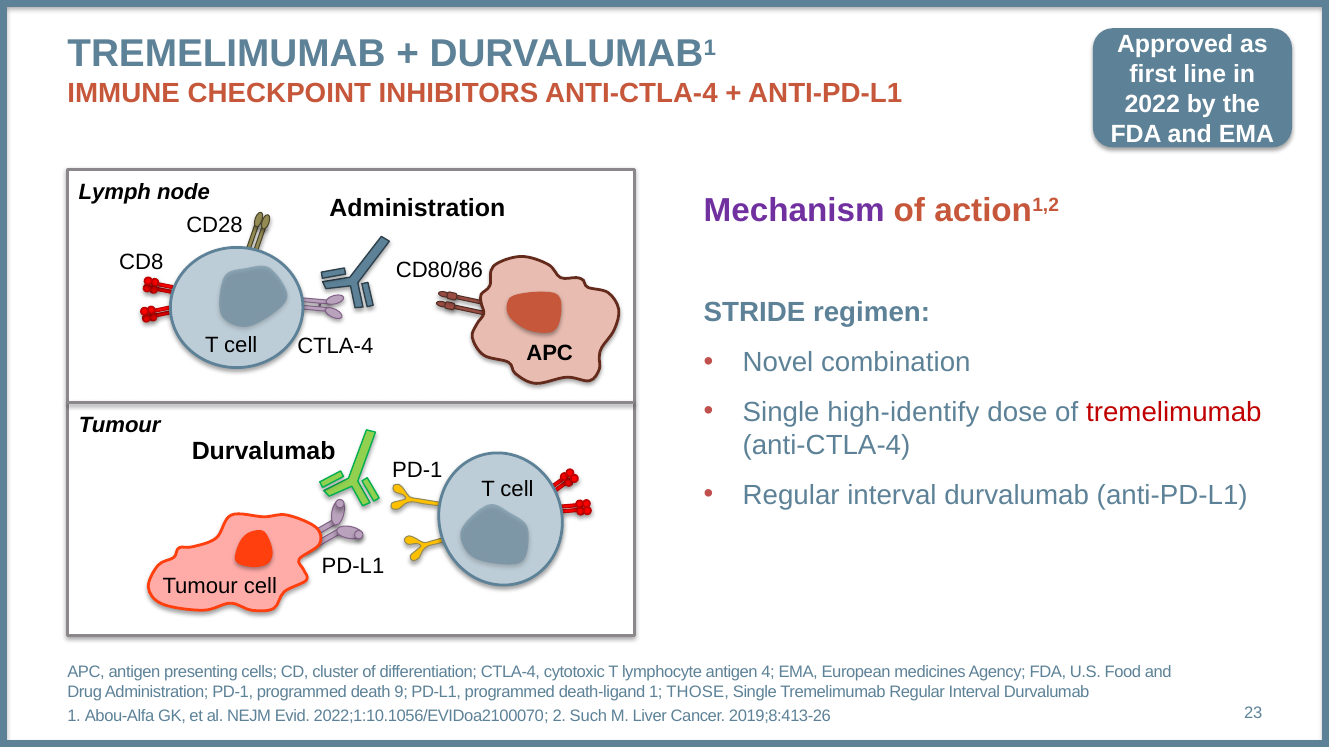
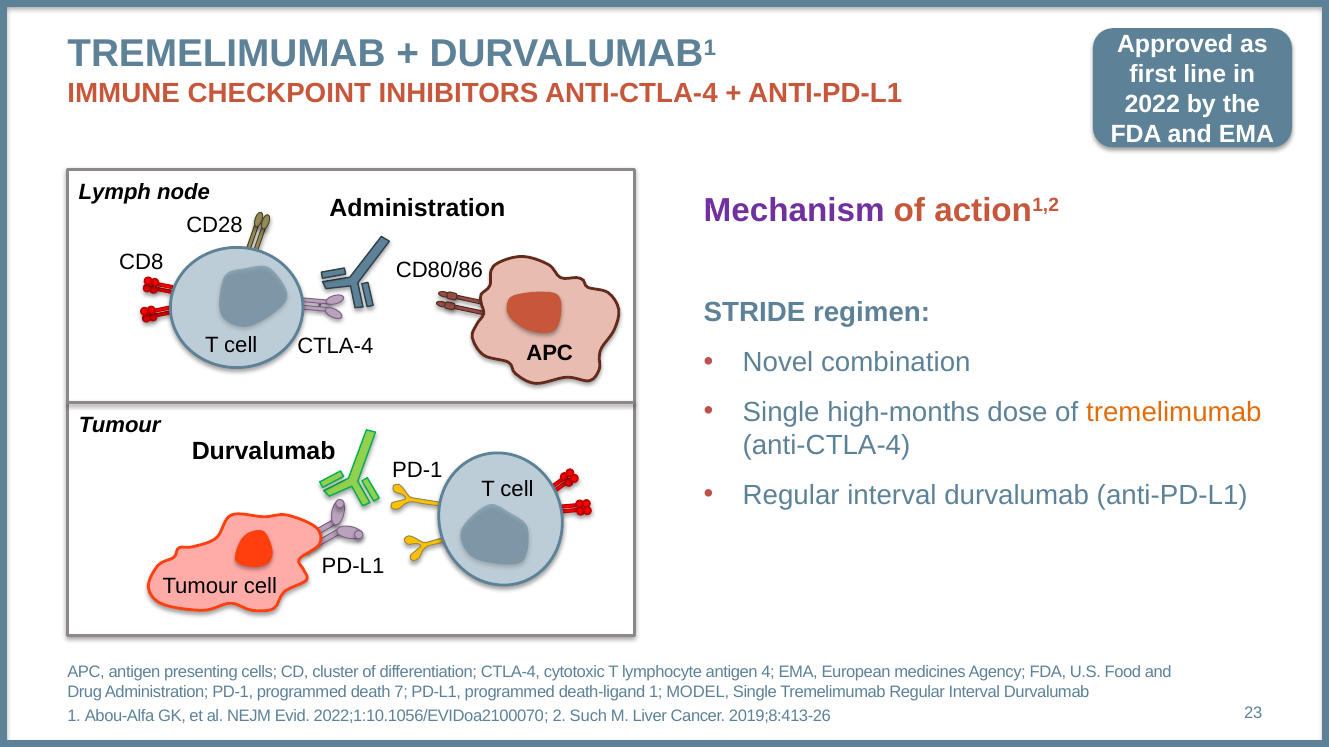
high-identify: high-identify -> high-months
tremelimumab at (1174, 413) colour: red -> orange
9: 9 -> 7
THOSE: THOSE -> MODEL
